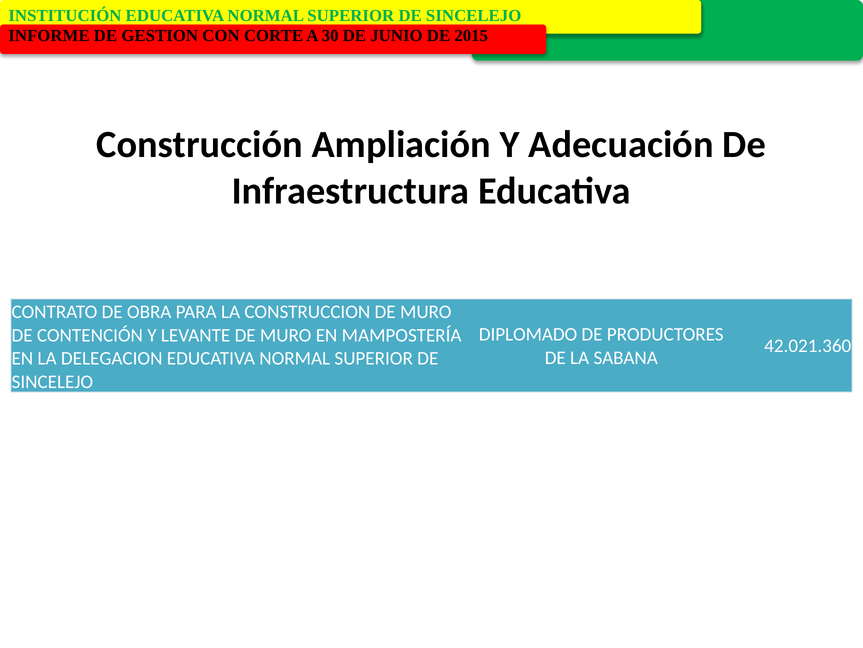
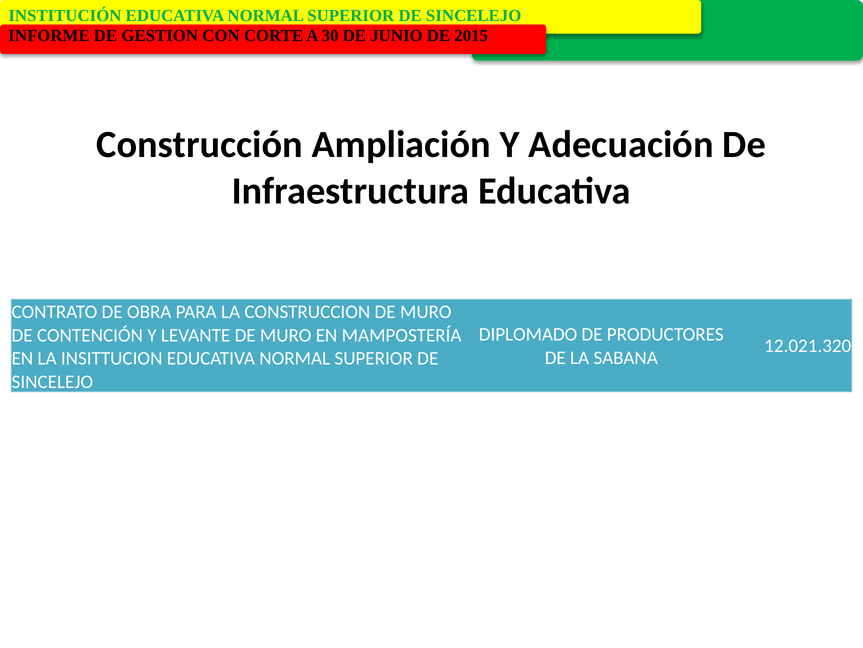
42.021.360: 42.021.360 -> 12.021.320
DELEGACION: DELEGACION -> INSITTUCION
